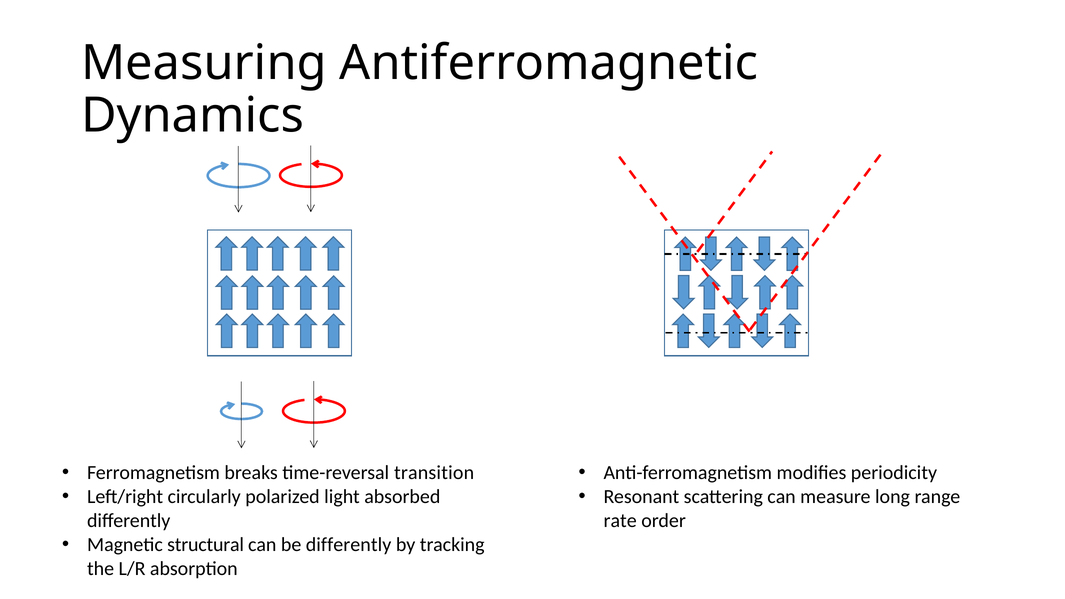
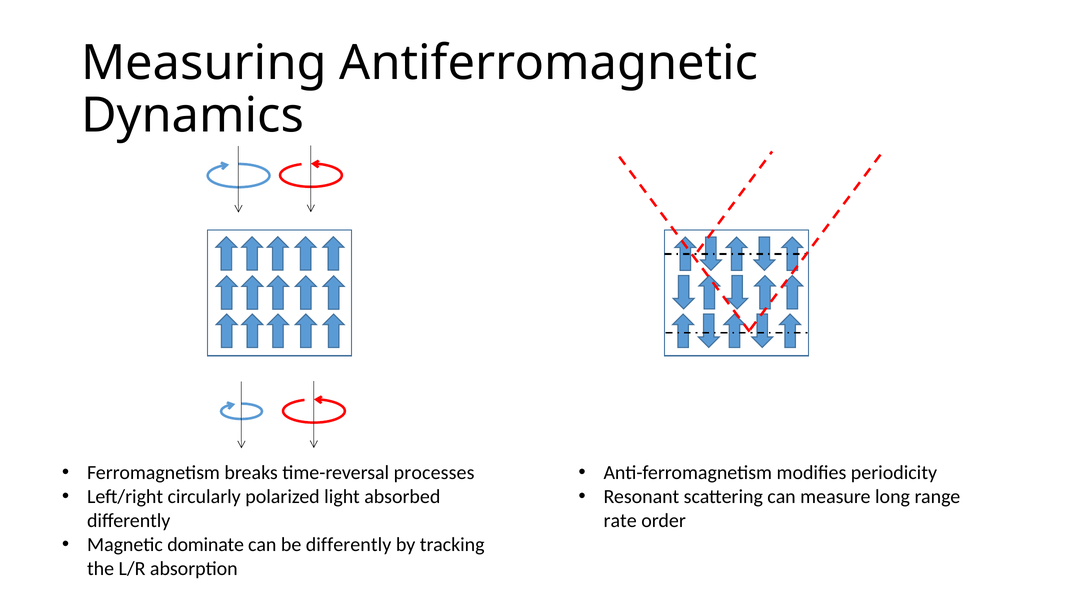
transition: transition -> processes
structural: structural -> dominate
